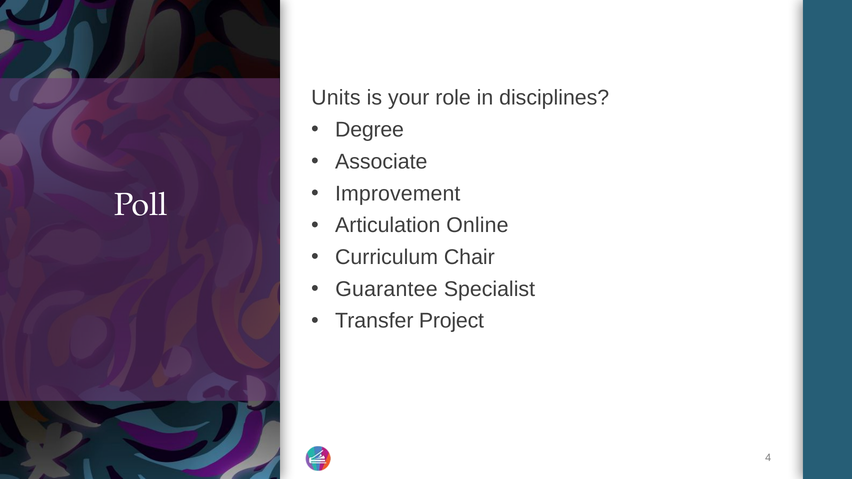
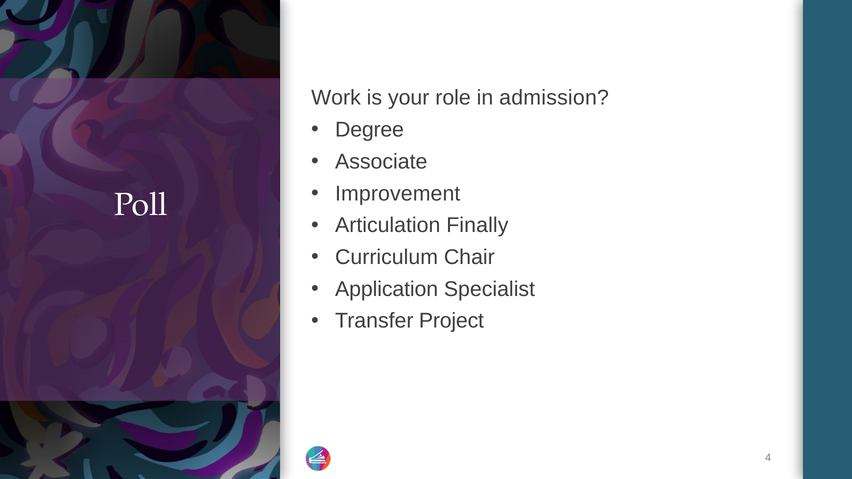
Units: Units -> Work
disciplines: disciplines -> admission
Online: Online -> Finally
Guarantee: Guarantee -> Application
